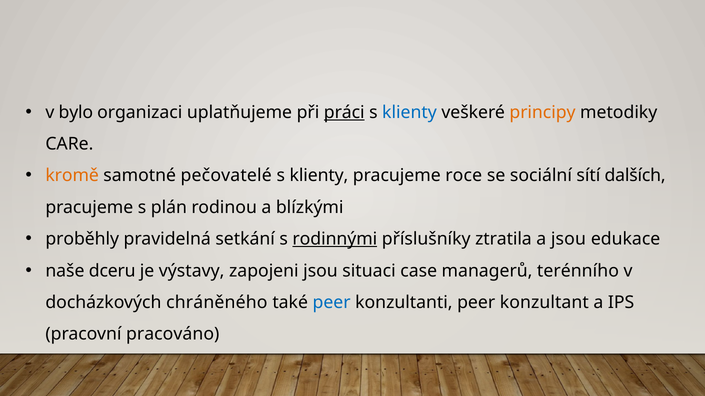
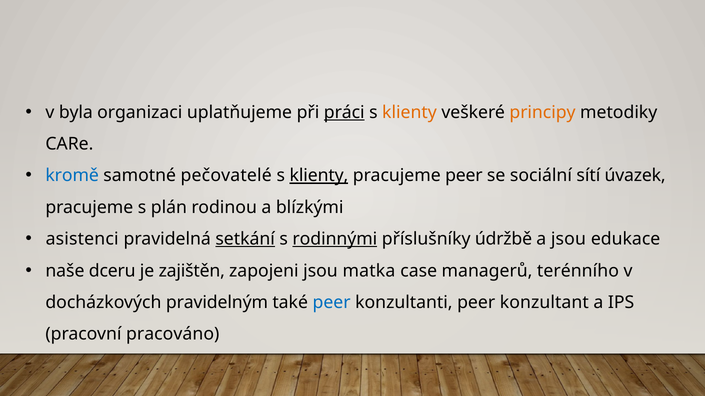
bylo: bylo -> byla
klienty at (409, 112) colour: blue -> orange
kromě colour: orange -> blue
klienty at (319, 176) underline: none -> present
pracujeme roce: roce -> peer
dalších: dalších -> úvazek
proběhly: proběhly -> asistenci
setkání underline: none -> present
ztratila: ztratila -> údržbě
výstavy: výstavy -> zajištěn
situaci: situaci -> matka
chráněného: chráněného -> pravidelným
